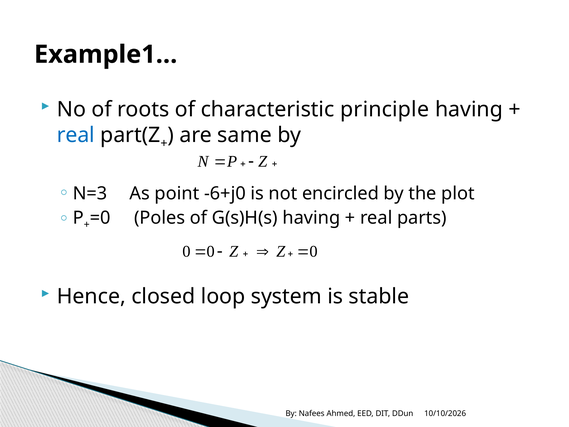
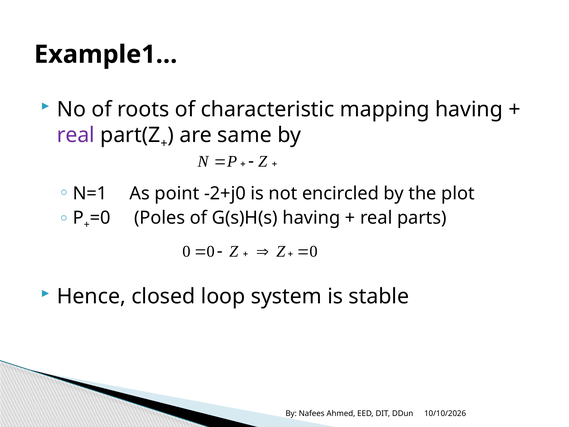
principle: principle -> mapping
real at (76, 135) colour: blue -> purple
N=3: N=3 -> N=1
-6+j0: -6+j0 -> -2+j0
